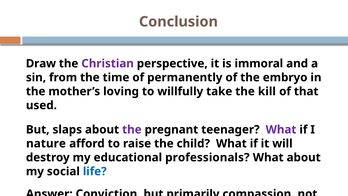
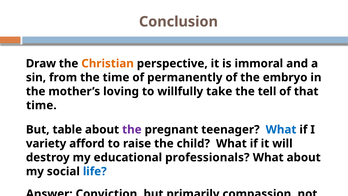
Christian colour: purple -> orange
kill: kill -> tell
used at (41, 105): used -> time
slaps: slaps -> table
What at (281, 129) colour: purple -> blue
nature: nature -> variety
